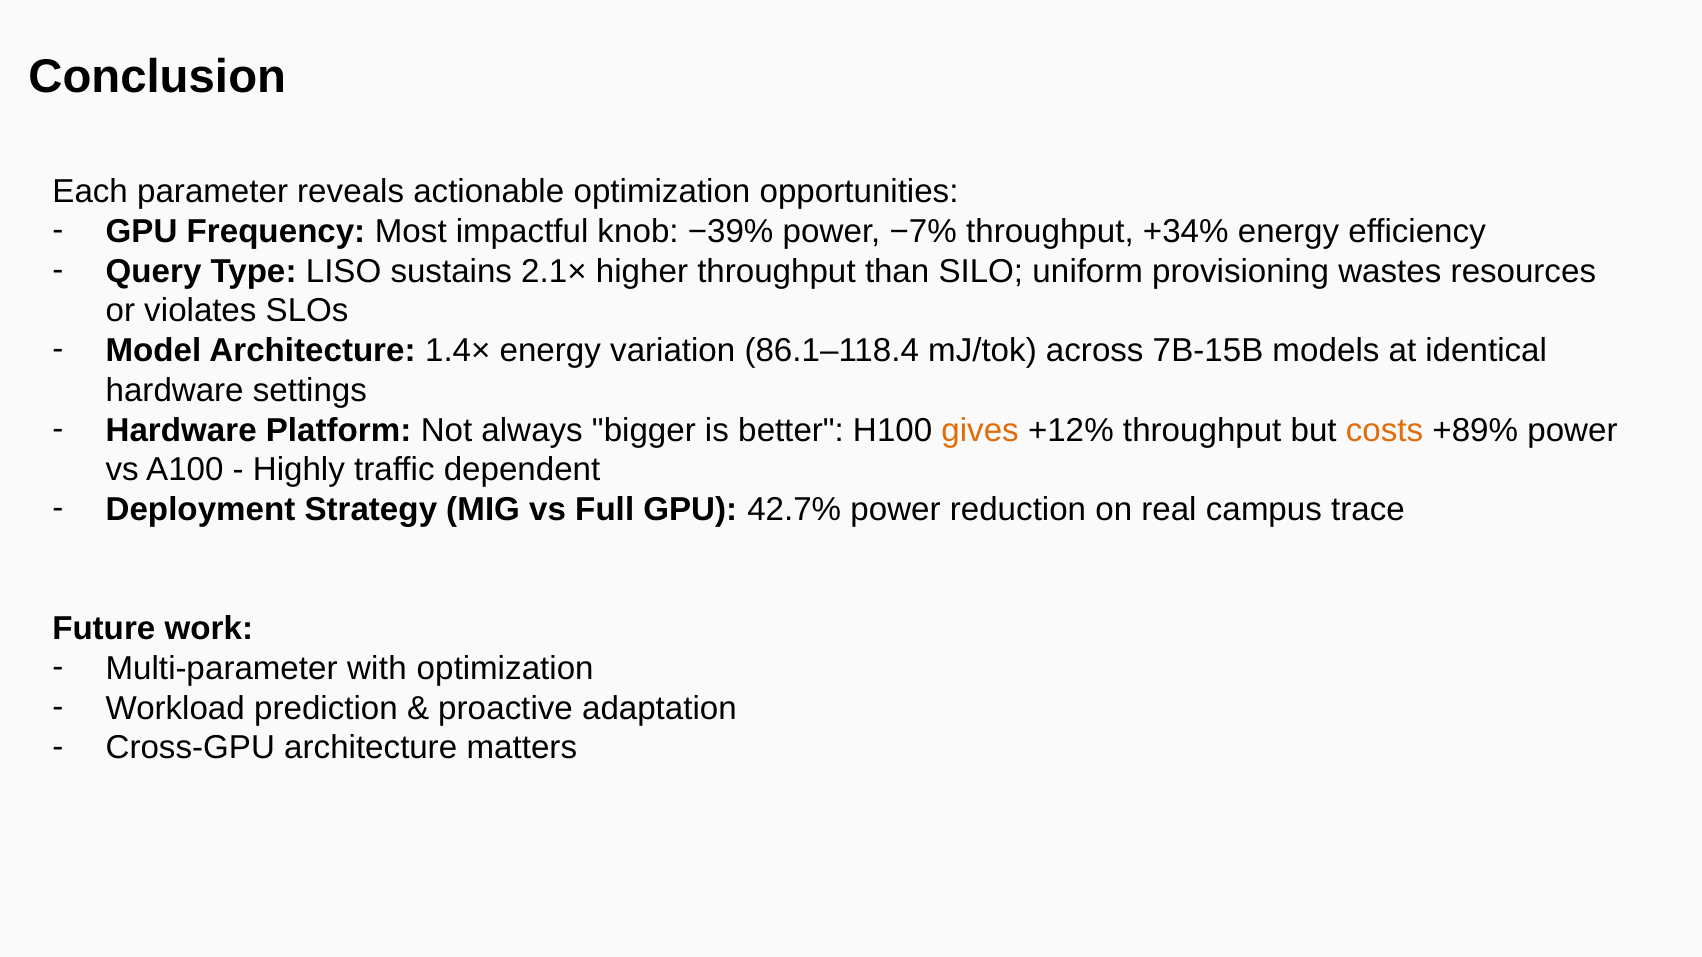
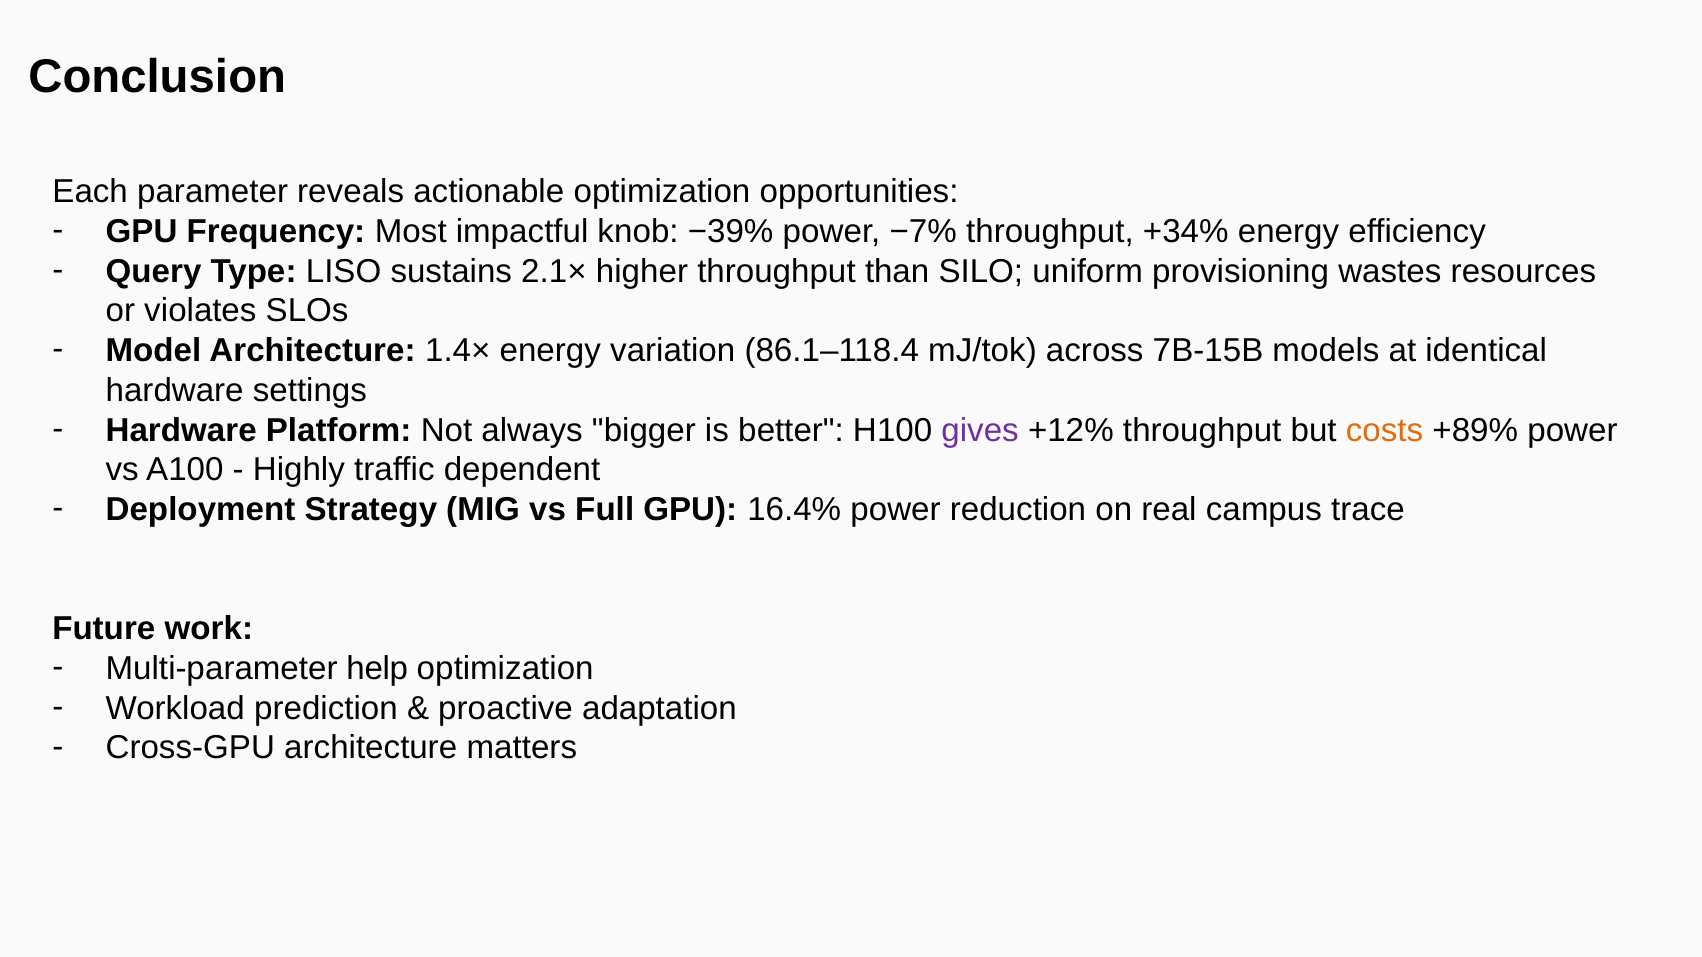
gives colour: orange -> purple
42.7%: 42.7% -> 16.4%
with: with -> help
